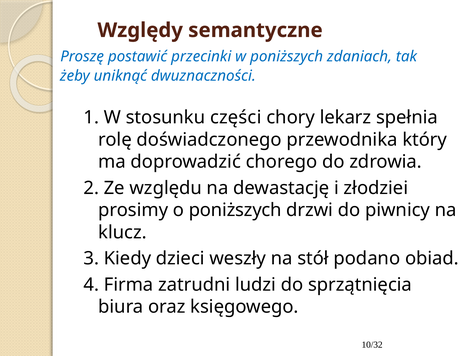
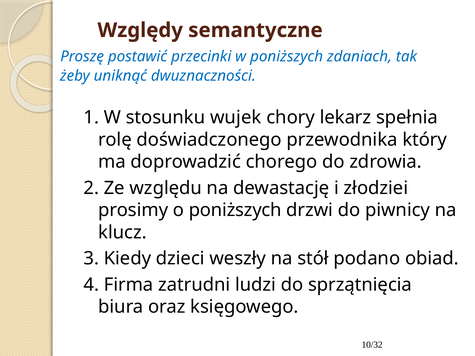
części: części -> wujek
